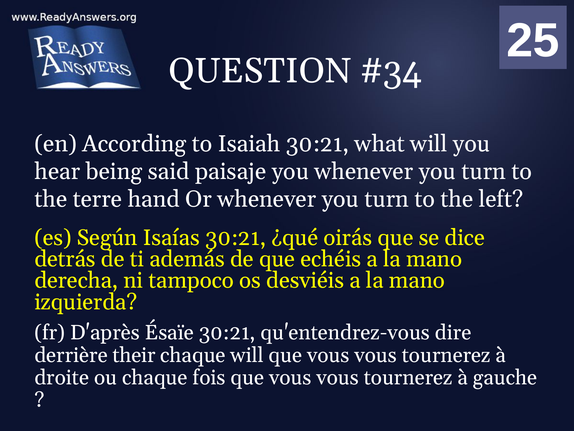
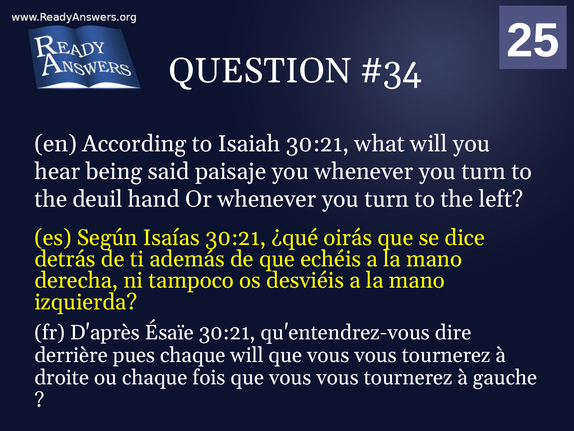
terre: terre -> deuil
their: their -> pues
